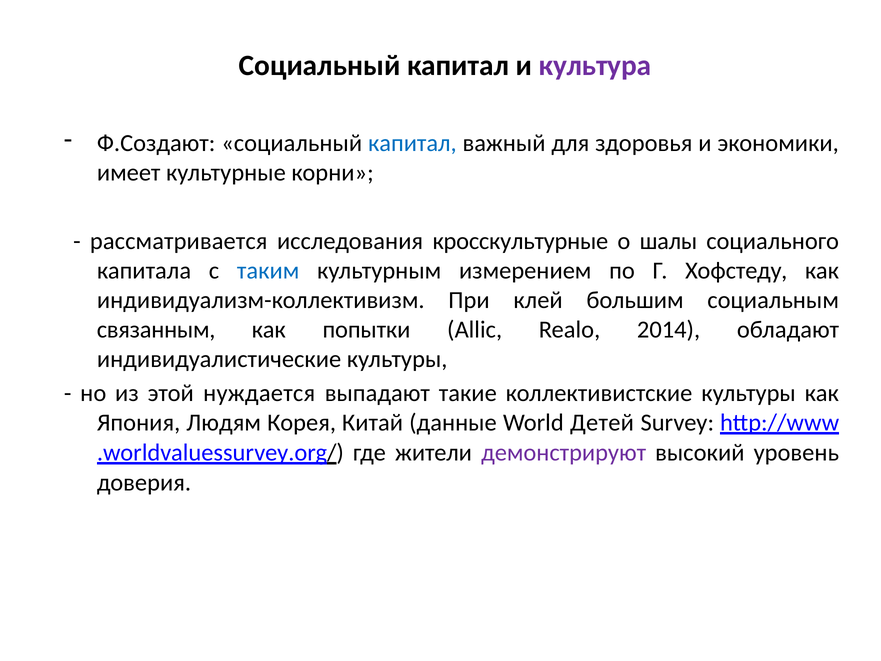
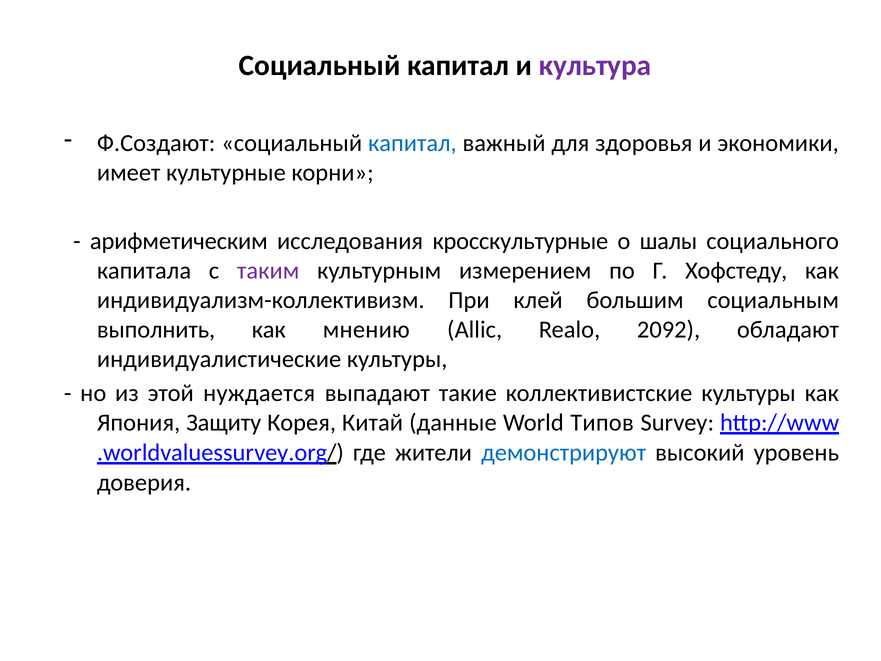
рассматривается: рассматривается -> арифметическим
таким colour: blue -> purple
связанным: связанным -> выполнить
попытки: попытки -> мнению
2014: 2014 -> 2092
Людям: Людям -> Защиту
Детей: Детей -> Типов
демонстрируют colour: purple -> blue
